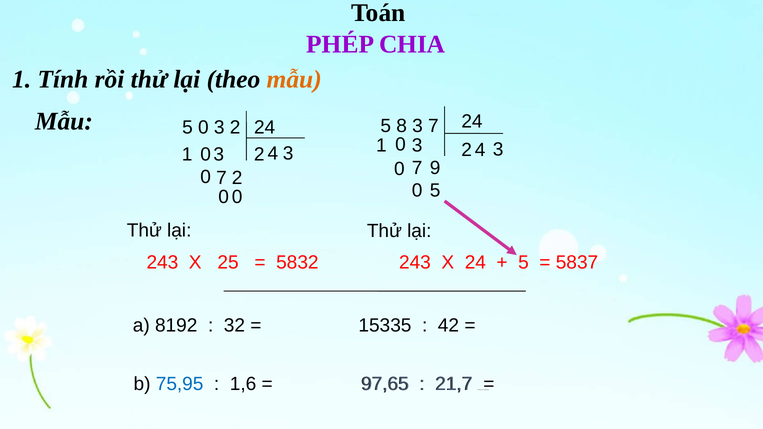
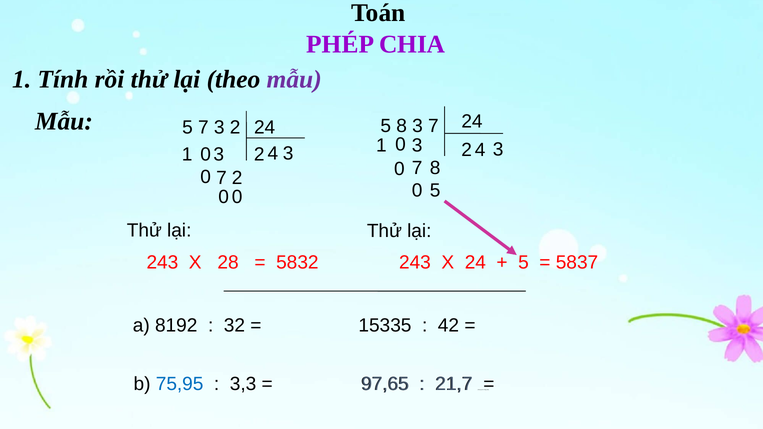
mẫu at (294, 79) colour: orange -> purple
5 0: 0 -> 7
7 9: 9 -> 8
25: 25 -> 28
1,6: 1,6 -> 3,3
